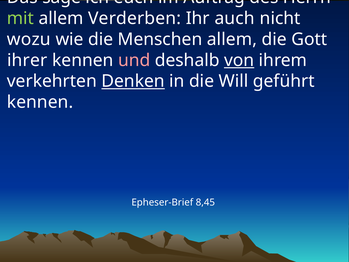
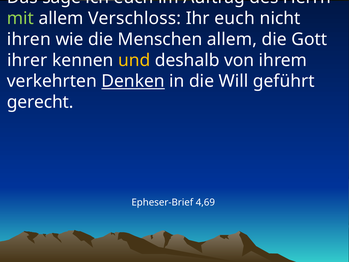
Verderben: Verderben -> Verschloss
Ihr auch: auch -> euch
wozu: wozu -> ihren
und colour: pink -> yellow
von underline: present -> none
kennen at (40, 102): kennen -> gerecht
8,45: 8,45 -> 4,69
